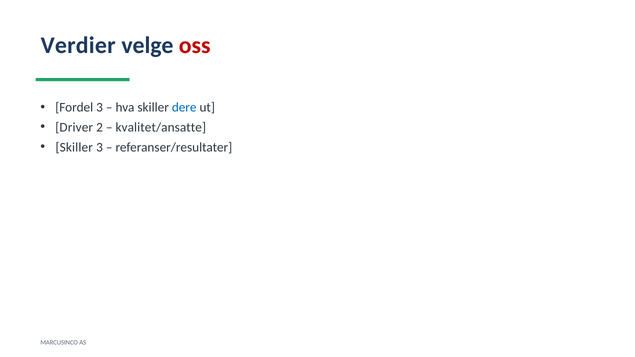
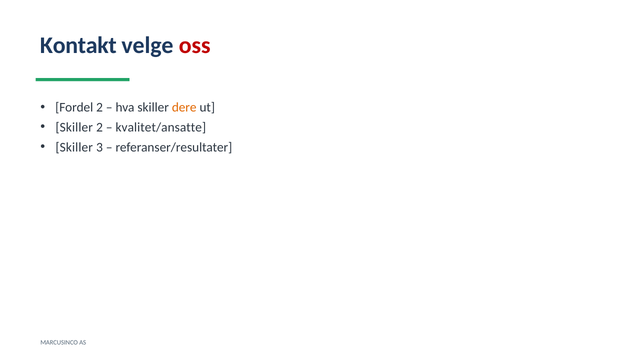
Verdier: Verdier -> Kontakt
Fordel 3: 3 -> 2
dere colour: blue -> orange
Driver at (74, 127): Driver -> Skiller
